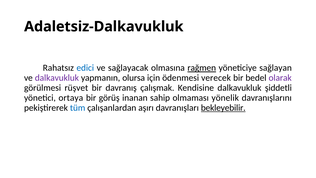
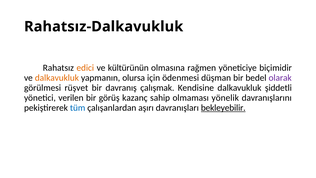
Adaletsiz-Dalkavukluk: Adaletsiz-Dalkavukluk -> Rahatsız-Dalkavukluk
edici colour: blue -> orange
sağlayacak: sağlayacak -> kültürünün
rağmen underline: present -> none
sağlayan: sağlayan -> biçimidir
dalkavukluk at (57, 78) colour: purple -> orange
verecek: verecek -> düşman
ortaya: ortaya -> verilen
inanan: inanan -> kazanç
